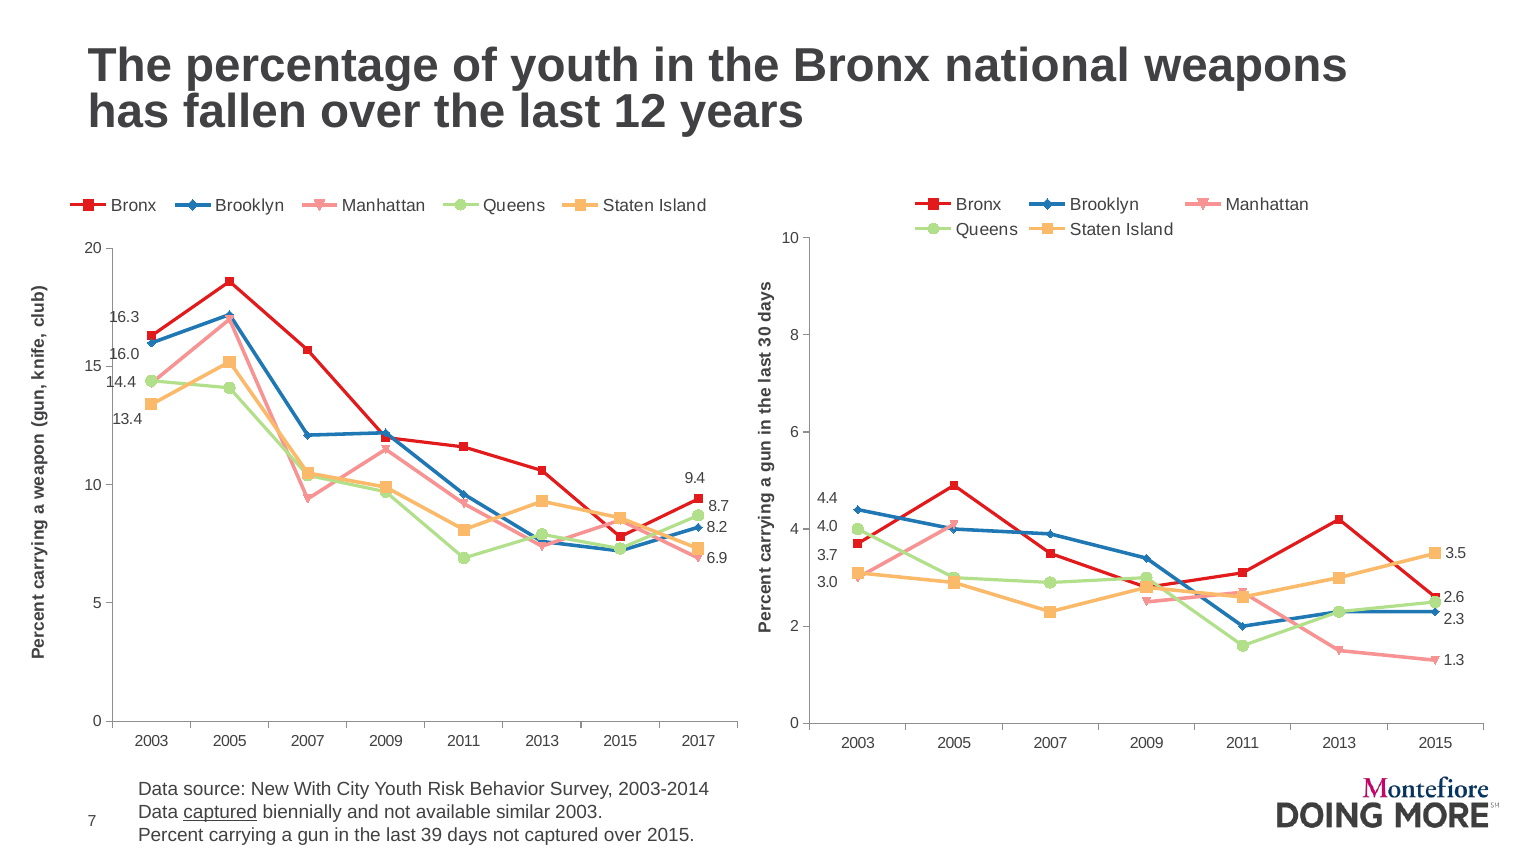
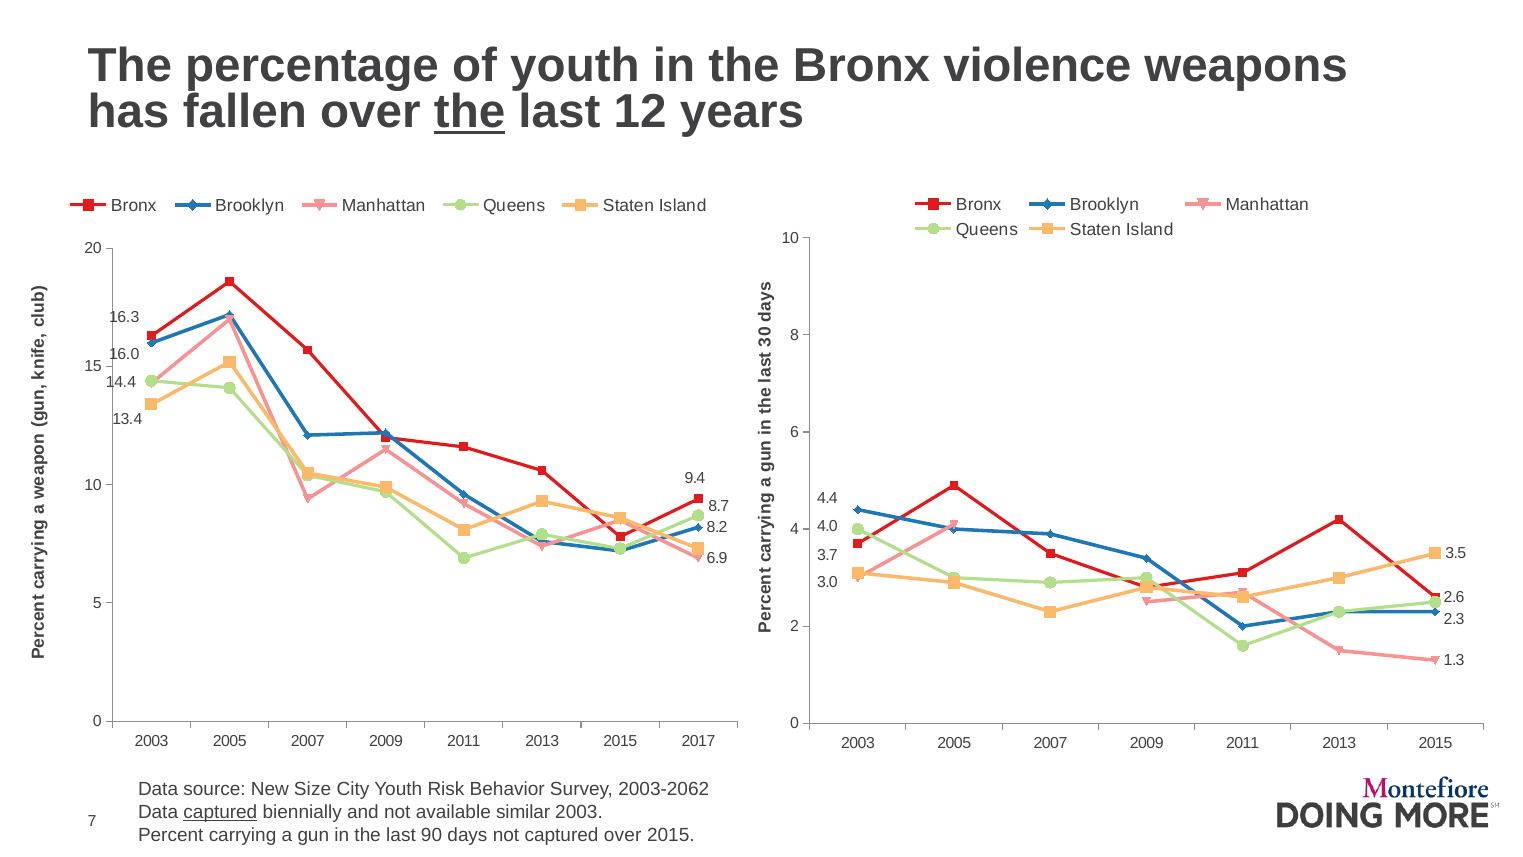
national: national -> violence
the at (470, 112) underline: none -> present
With: With -> Size
2003-2014: 2003-2014 -> 2003-2062
39: 39 -> 90
